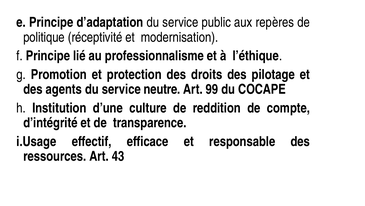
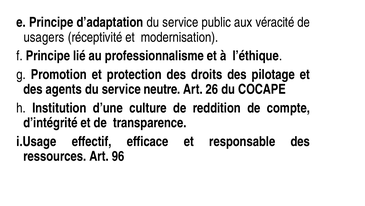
repères: repères -> véracité
politique: politique -> usagers
99: 99 -> 26
43: 43 -> 96
